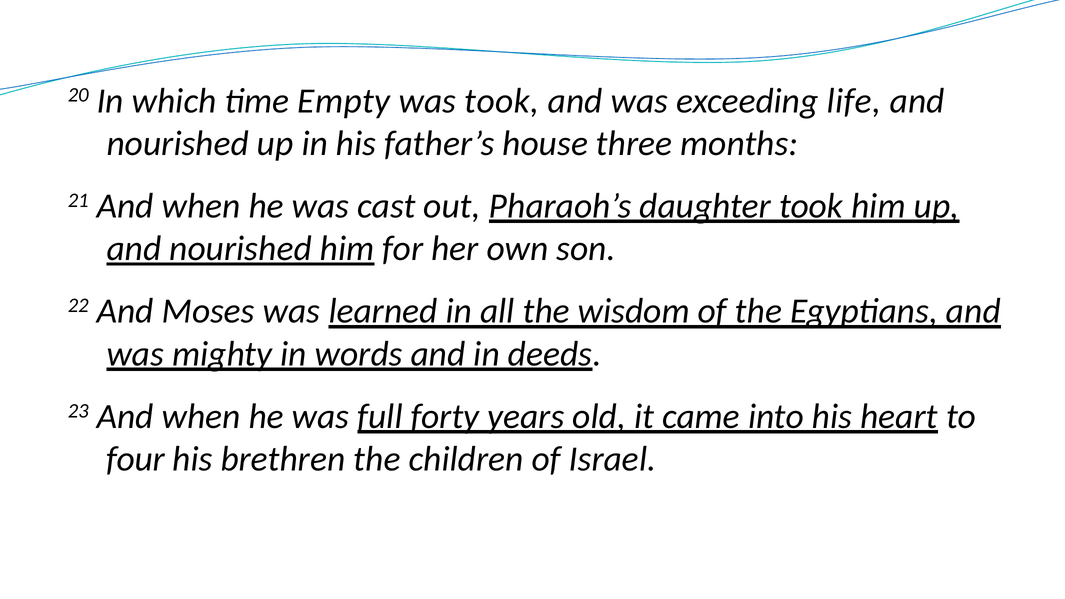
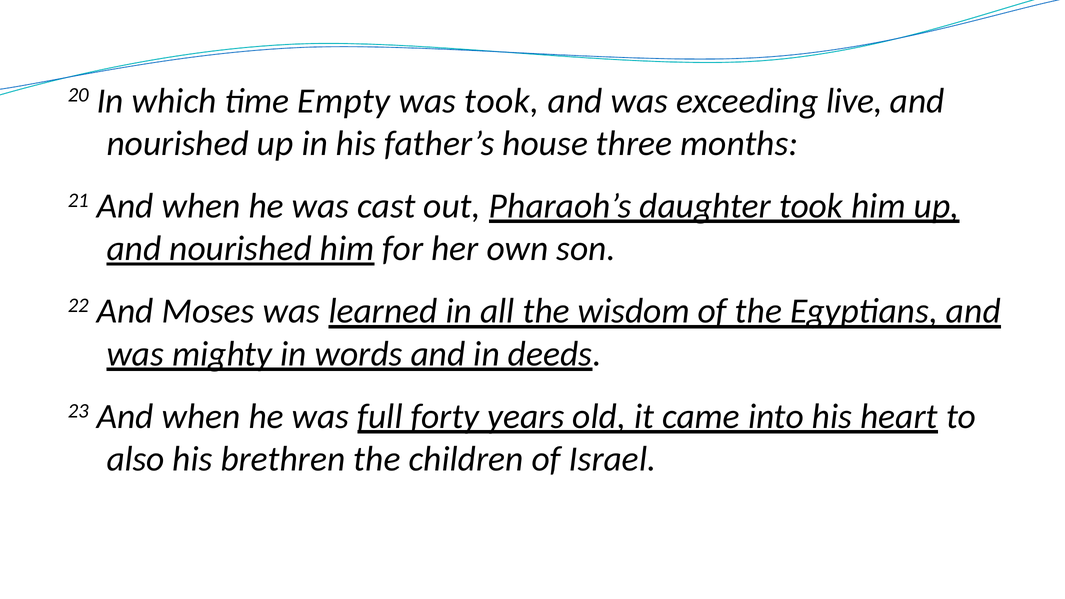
life: life -> live
four: four -> also
